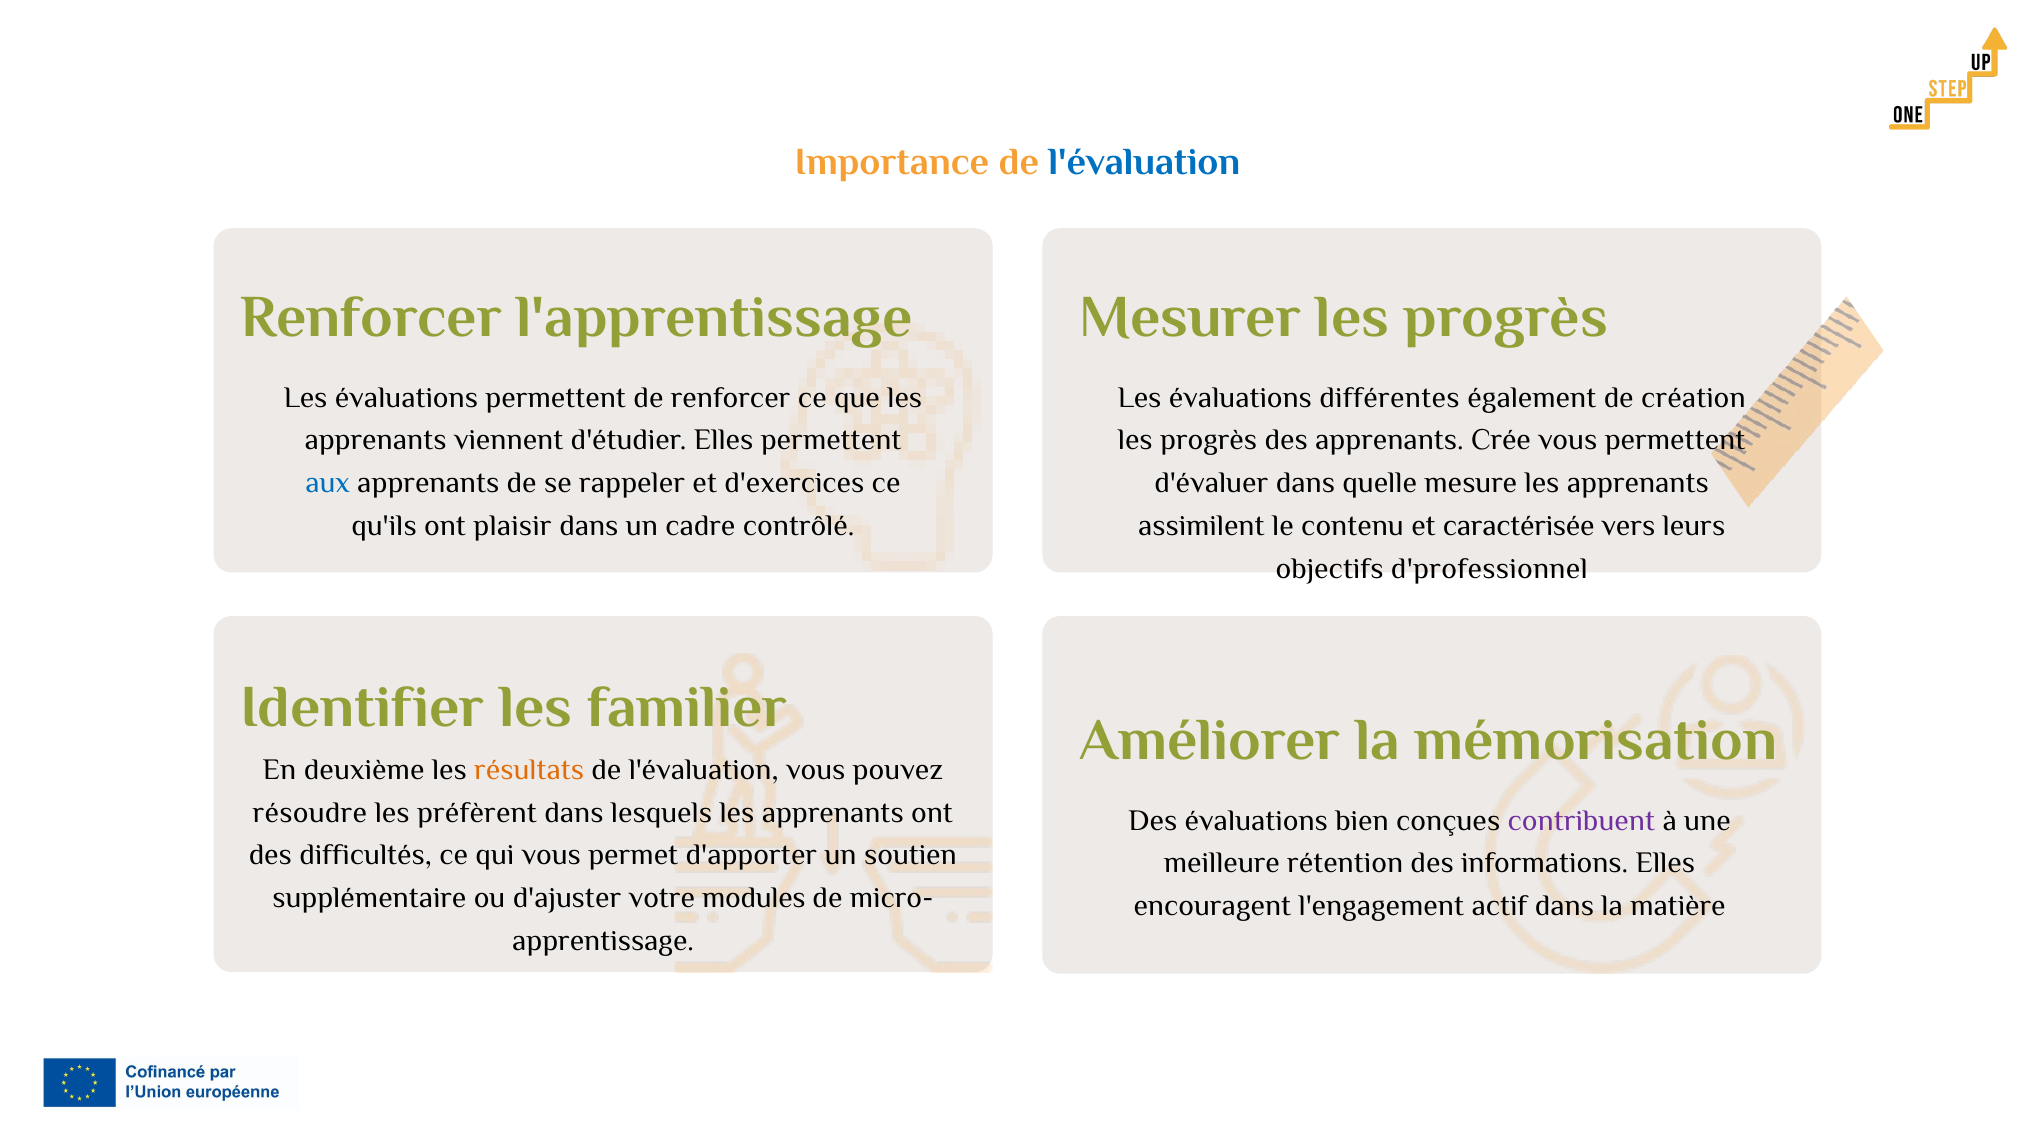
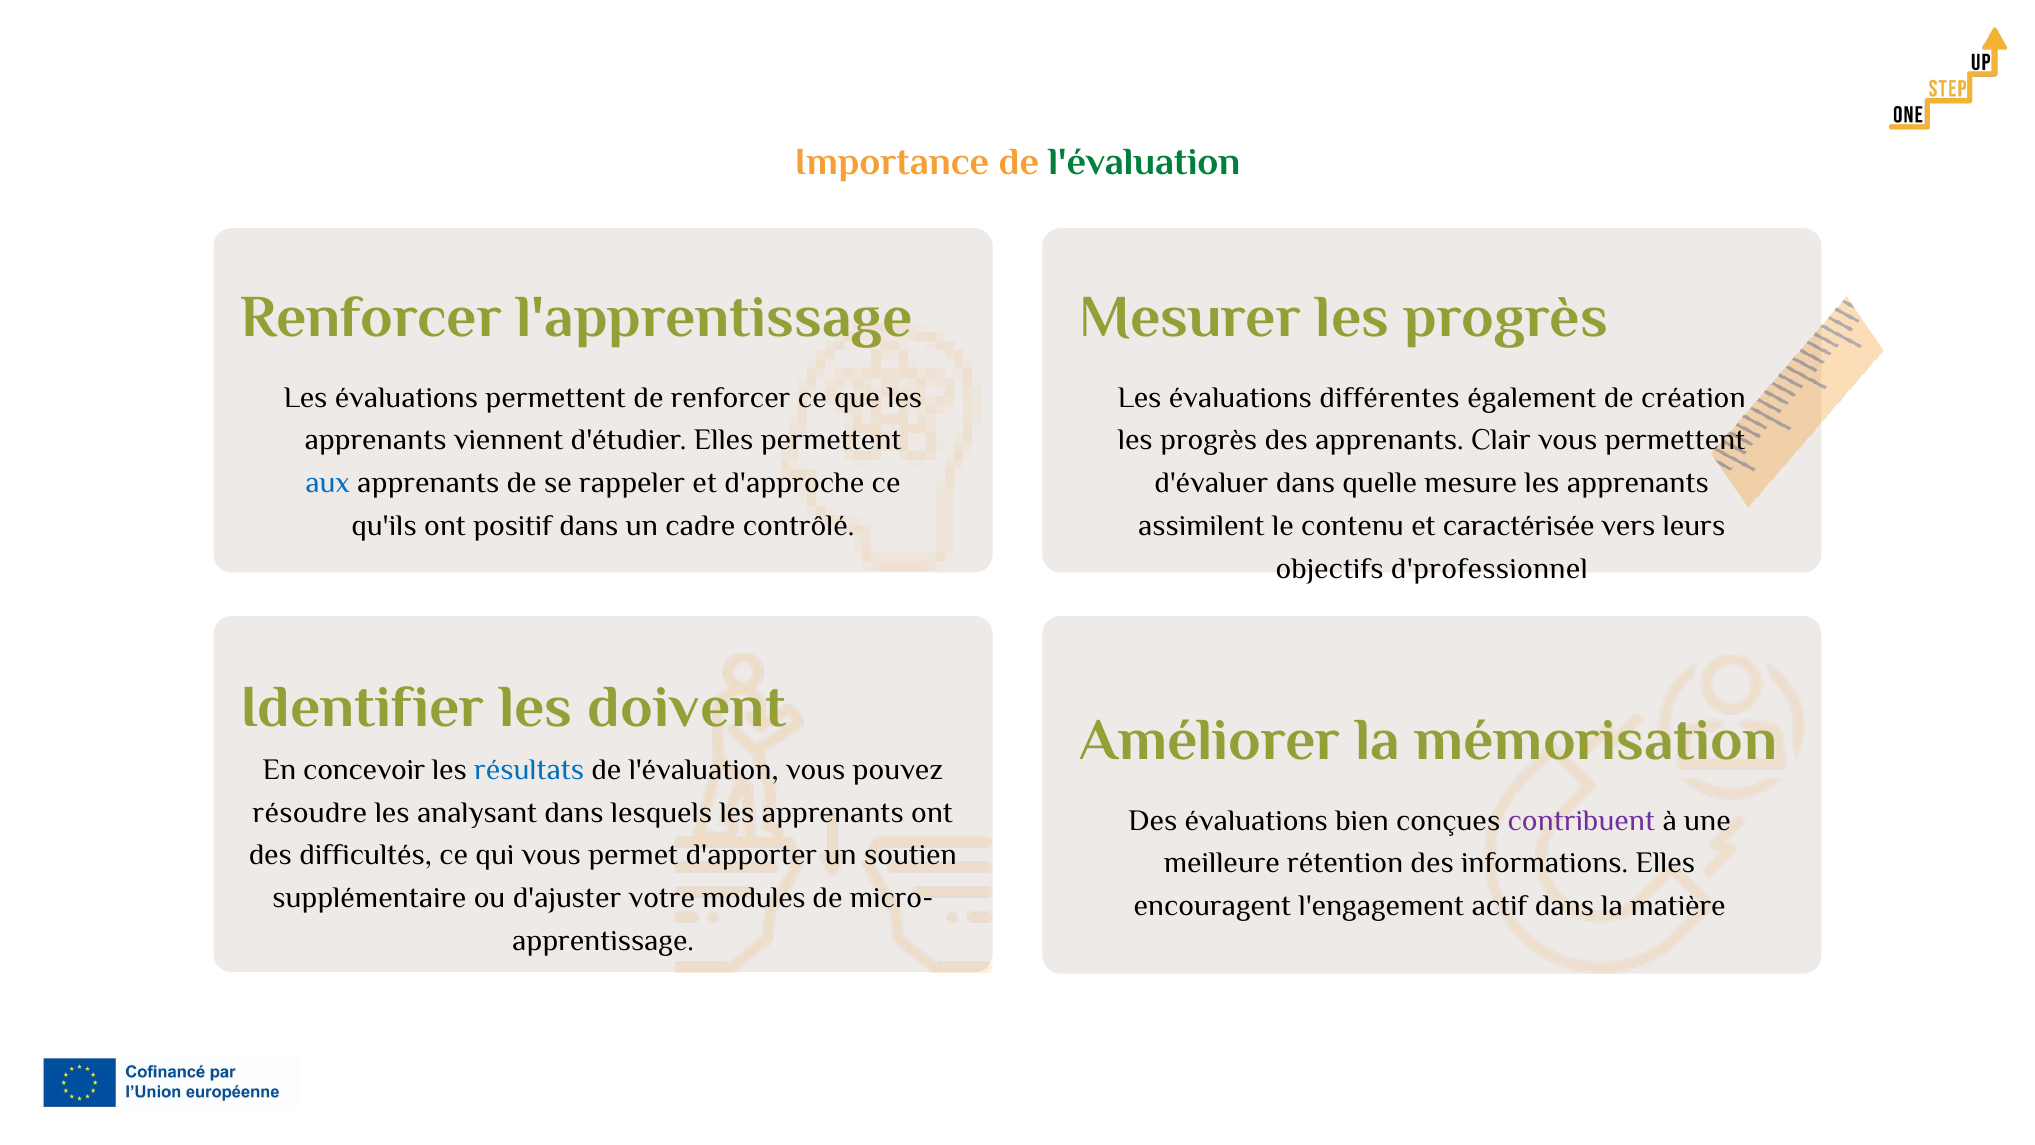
l'évaluation at (1144, 162) colour: blue -> green
Crée: Crée -> Clair
d'exercices: d'exercices -> d'approche
plaisir: plaisir -> positif
familier: familier -> doivent
deuxième: deuxième -> concevoir
résultats colour: orange -> blue
préfèrent: préfèrent -> analysant
